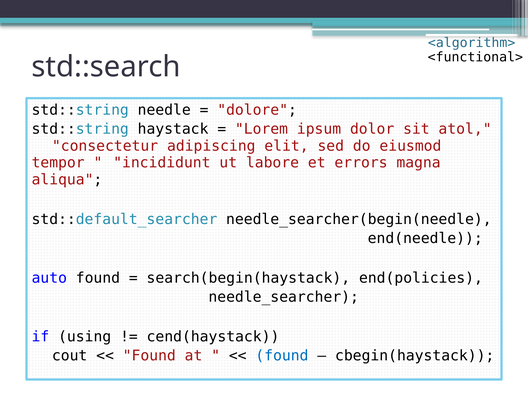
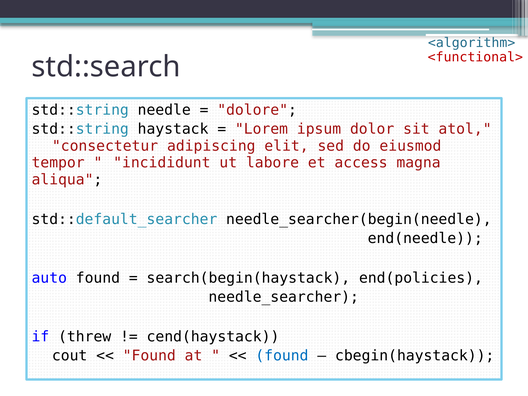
<functional> colour: black -> red
errors: errors -> access
using: using -> threw
